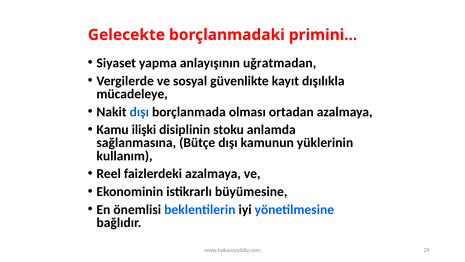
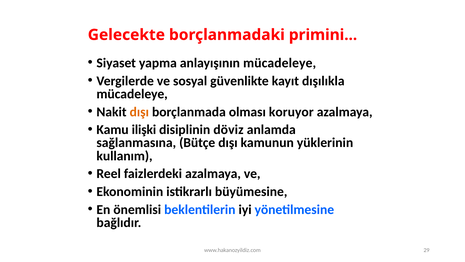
anlayışının uğratmadan: uğratmadan -> mücadeleye
dışı at (139, 112) colour: blue -> orange
ortadan: ortadan -> koruyor
stoku: stoku -> döviz
